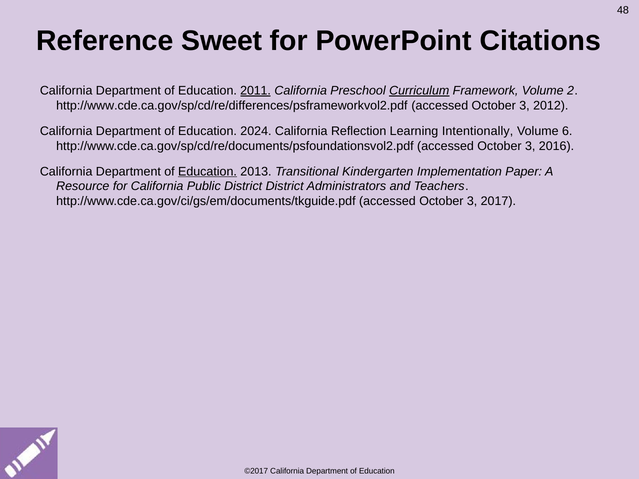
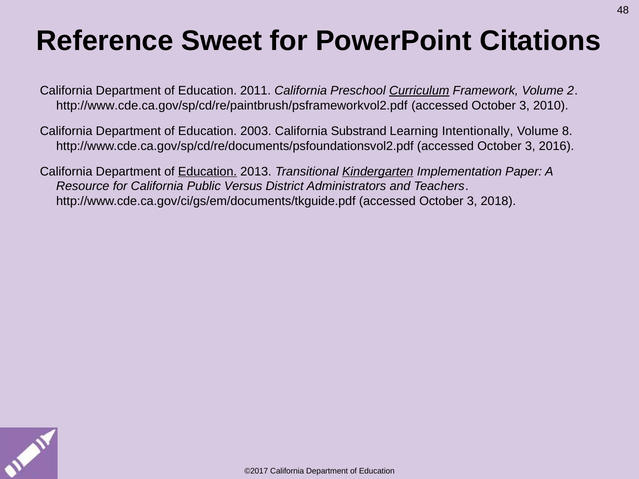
2011 underline: present -> none
http://www.cde.ca.gov/sp/cd/re/differences/psframeworkvol2.pdf: http://www.cde.ca.gov/sp/cd/re/differences/psframeworkvol2.pdf -> http://www.cde.ca.gov/sp/cd/re/paintbrush/psframeworkvol2.pdf
2012: 2012 -> 2010
2024: 2024 -> 2003
Reflection: Reflection -> Substrand
6: 6 -> 8
Kindergarten underline: none -> present
Public District: District -> Versus
2017: 2017 -> 2018
